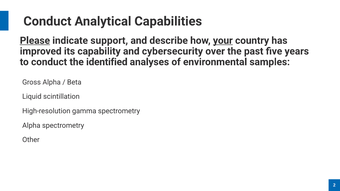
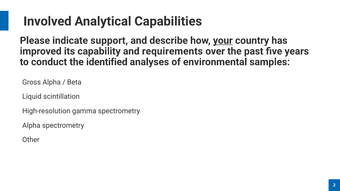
Conduct at (47, 21): Conduct -> Involved
Please underline: present -> none
cybersecurity: cybersecurity -> requirements
